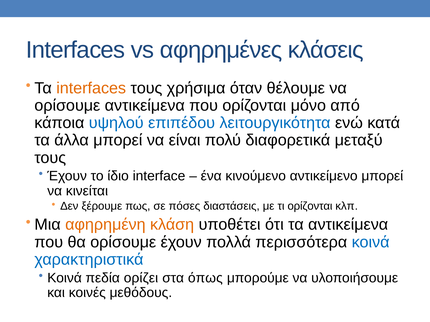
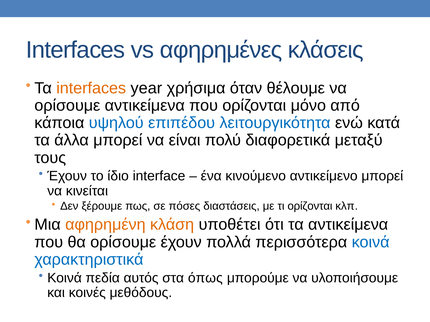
interfaces τους: τους -> year
ορίζει: ορίζει -> αυτός
